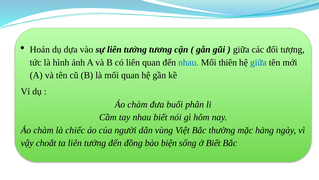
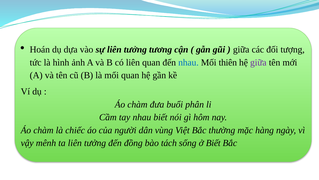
giữa at (258, 62) colour: blue -> purple
choắt: choắt -> mênh
biện: biện -> tách
